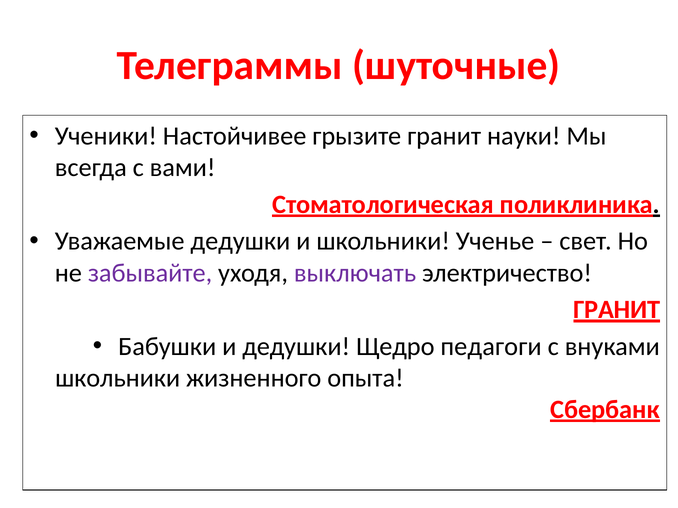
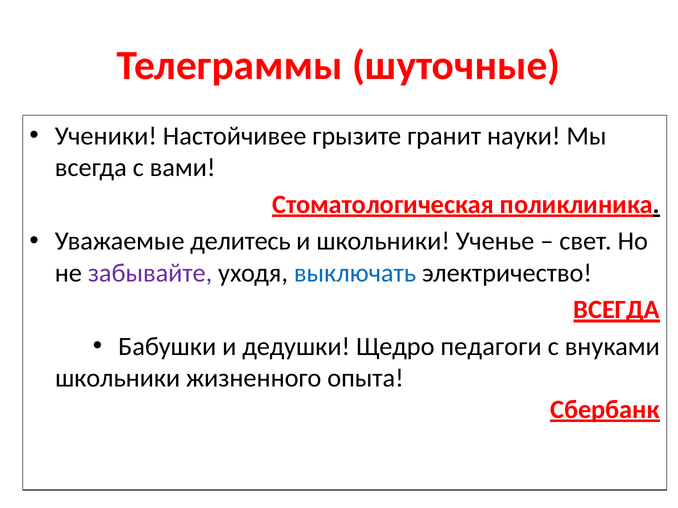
Уважаемые дедушки: дедушки -> делитесь
выключать colour: purple -> blue
ГРАНИТ at (617, 310): ГРАНИТ -> ВСЕГДА
